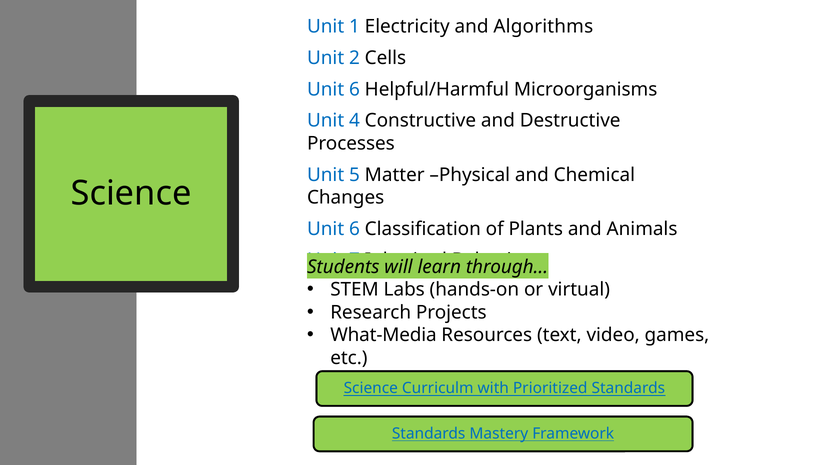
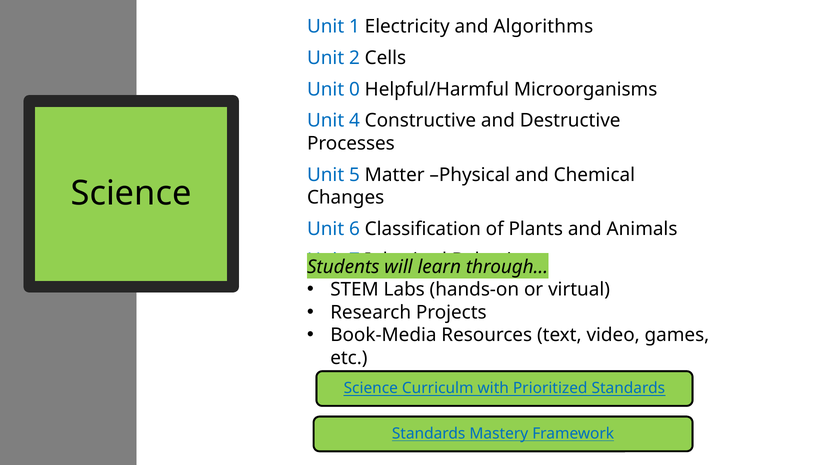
6 at (354, 89): 6 -> 0
What-Media: What-Media -> Book-Media
